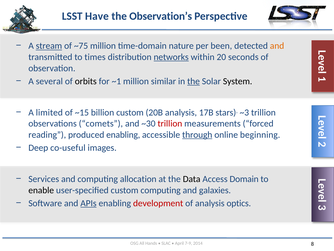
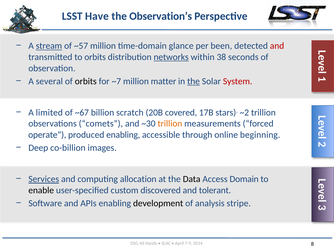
~75: ~75 -> ~57
nature: nature -> glance
and at (277, 46) colour: orange -> red
to times: times -> orbits
20: 20 -> 38
~1: ~1 -> ~7
similar: similar -> matter
System colour: black -> red
~15: ~15 -> ~67
billion custom: custom -> scratch
20B analysis: analysis -> covered
~3: ~3 -> ~2
trillion at (170, 123) colour: red -> orange
reading: reading -> operate
through underline: present -> none
co-useful: co-useful -> co-billion
Services underline: none -> present
custom computing: computing -> discovered
galaxies: galaxies -> tolerant
APIs underline: present -> none
development colour: red -> black
optics: optics -> stripe
